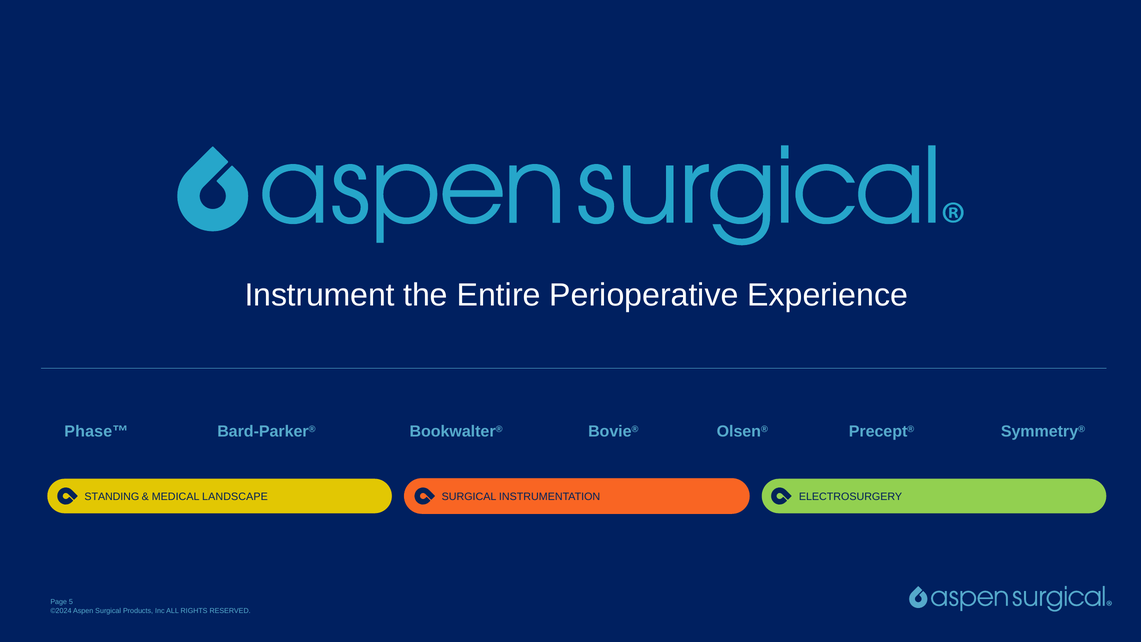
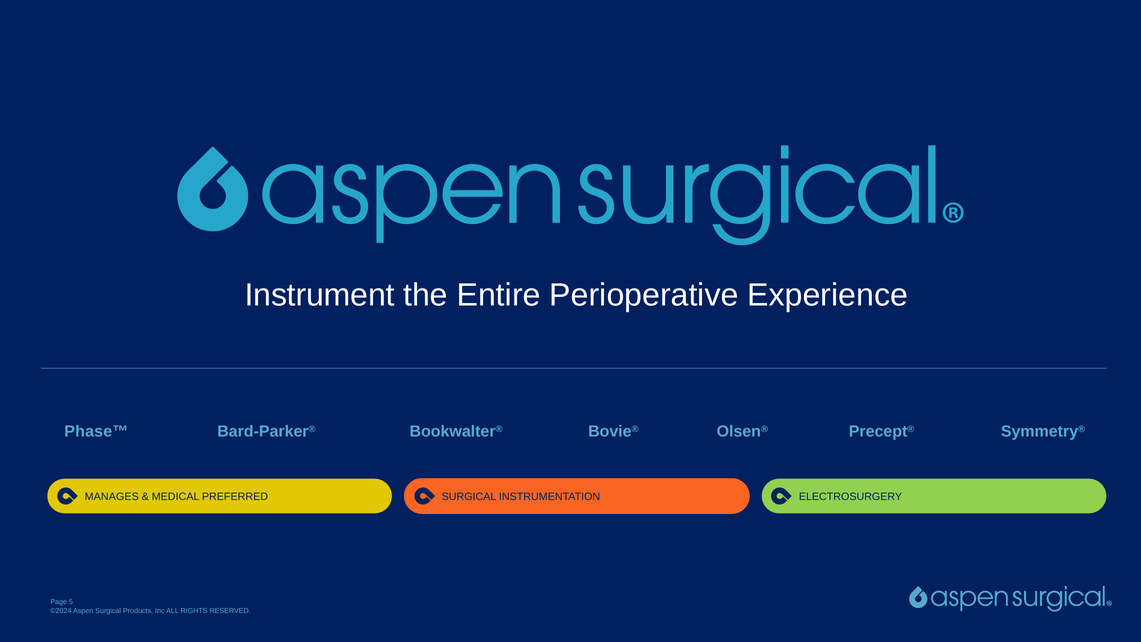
STANDING: STANDING -> MANAGES
LANDSCAPE: LANDSCAPE -> PREFERRED
